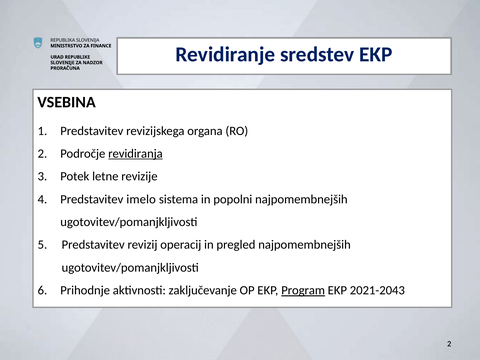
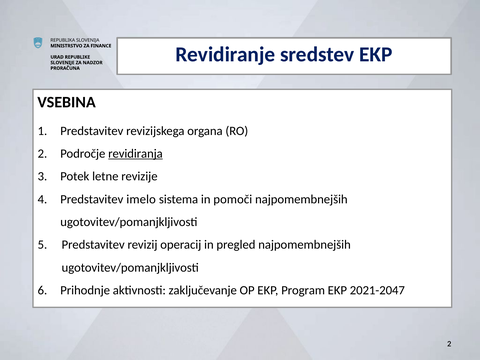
popolni: popolni -> pomoči
Program underline: present -> none
2021-2043: 2021-2043 -> 2021-2047
